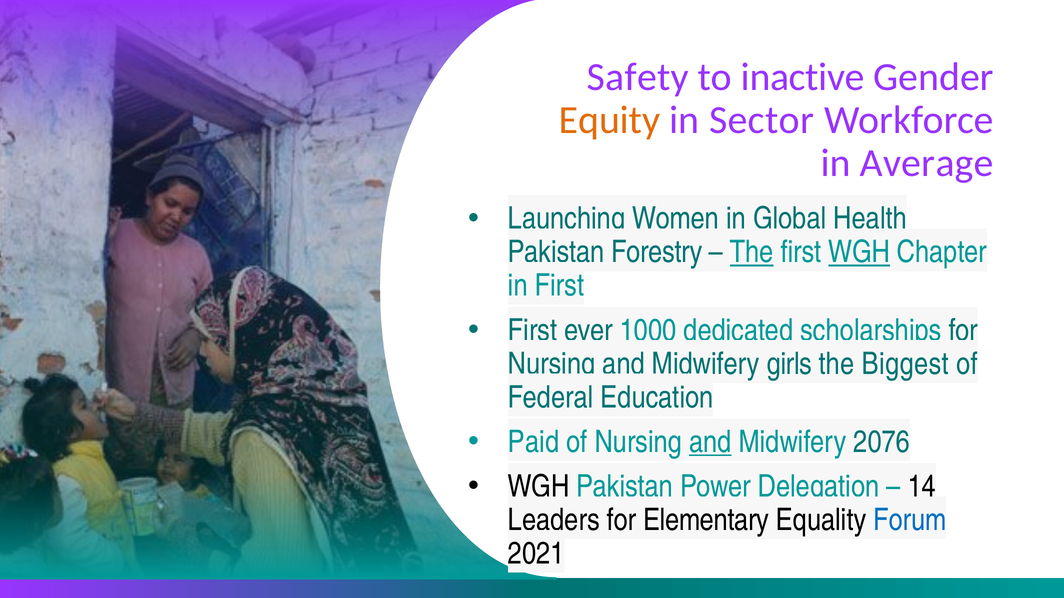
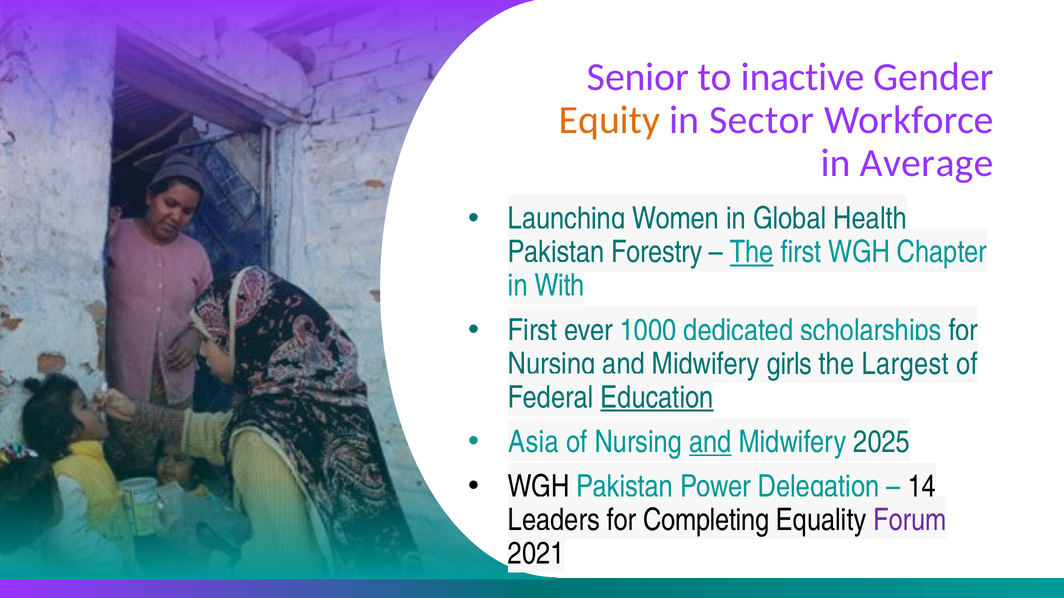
Safety: Safety -> Senior
WGH at (859, 252) underline: present -> none
in First: First -> With
Biggest: Biggest -> Largest
Education underline: none -> present
Paid: Paid -> Asia
2076: 2076 -> 2025
Elementary: Elementary -> Completing
Forum colour: blue -> purple
